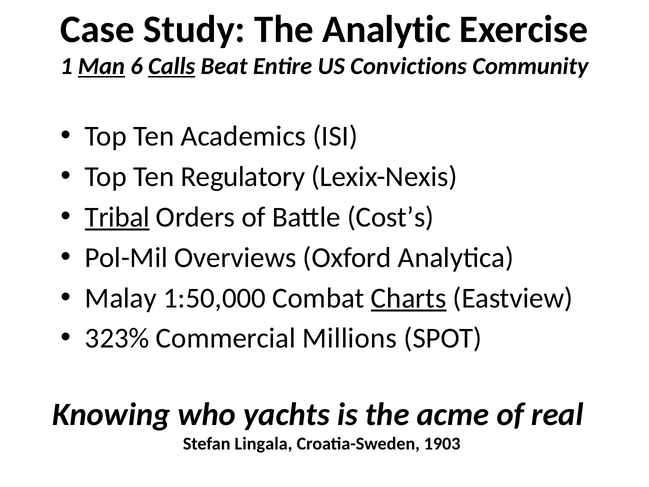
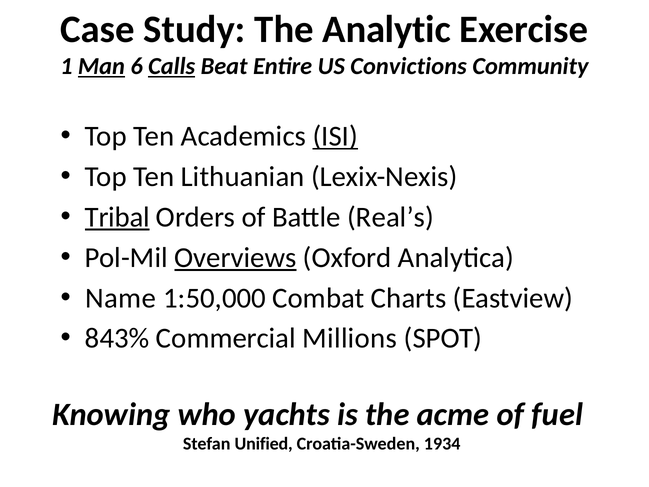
ISI underline: none -> present
Regulatory: Regulatory -> Lithuanian
Cost’s: Cost’s -> Real’s
Overviews underline: none -> present
Malay: Malay -> Name
Charts underline: present -> none
323%: 323% -> 843%
real: real -> fuel
Lingala: Lingala -> Unified
1903: 1903 -> 1934
